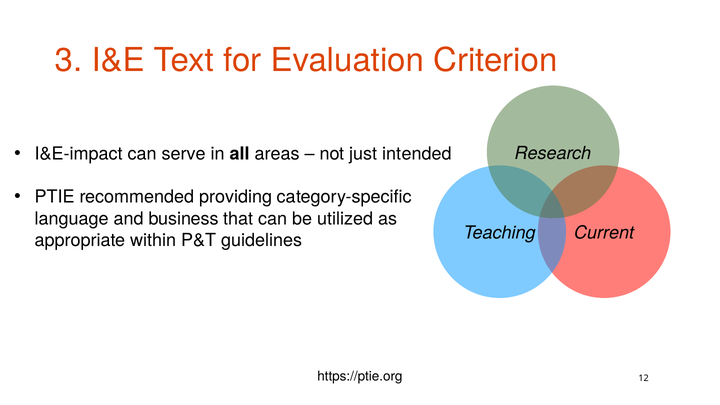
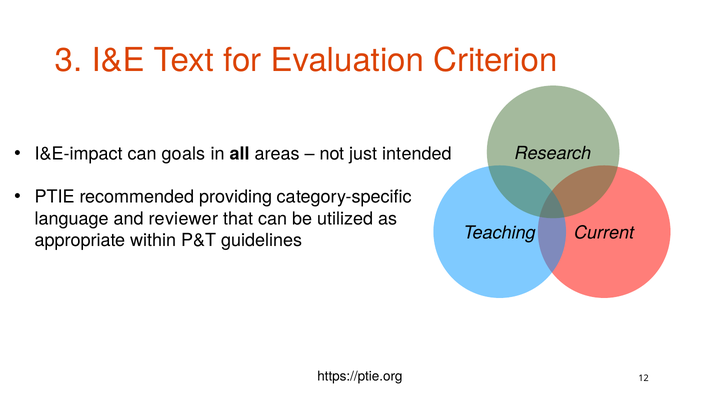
serve: serve -> goals
business: business -> reviewer
